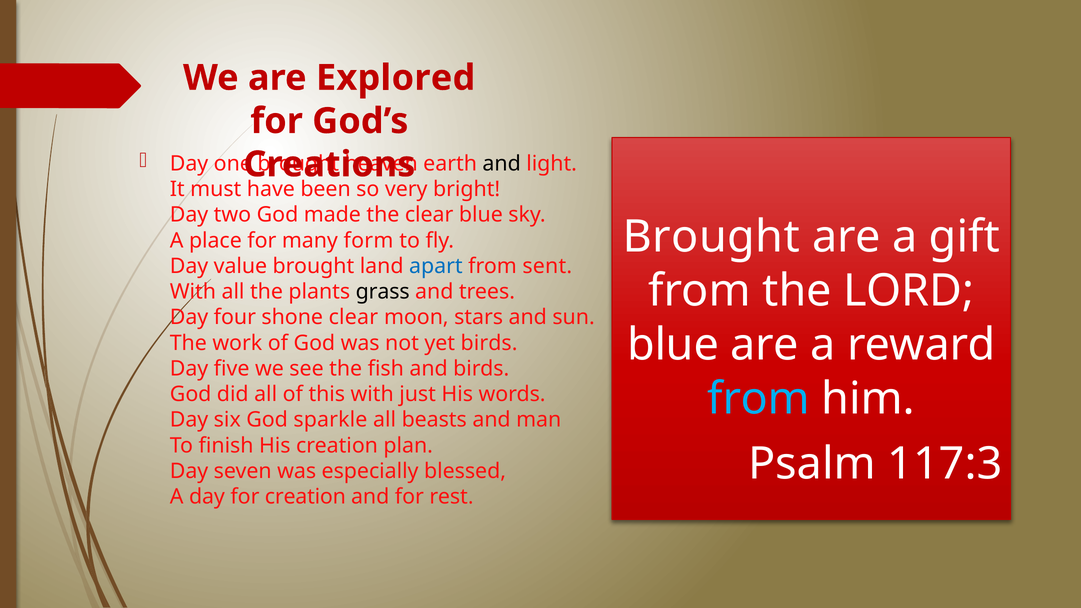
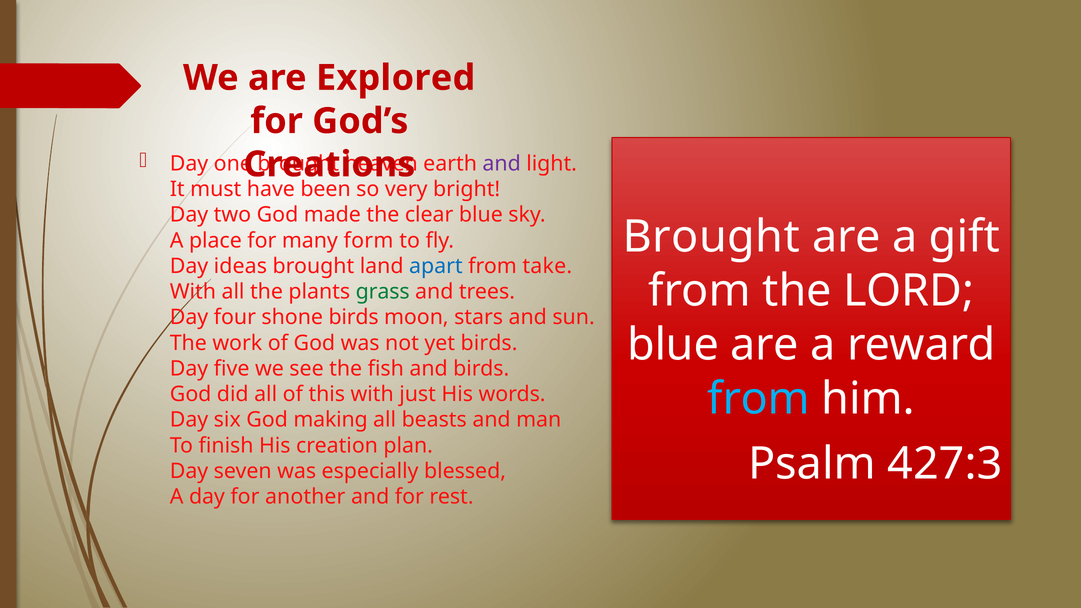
and at (502, 164) colour: black -> purple
value: value -> ideas
sent: sent -> take
grass colour: black -> green
shone clear: clear -> birds
sparkle: sparkle -> making
117:3: 117:3 -> 427:3
for creation: creation -> another
